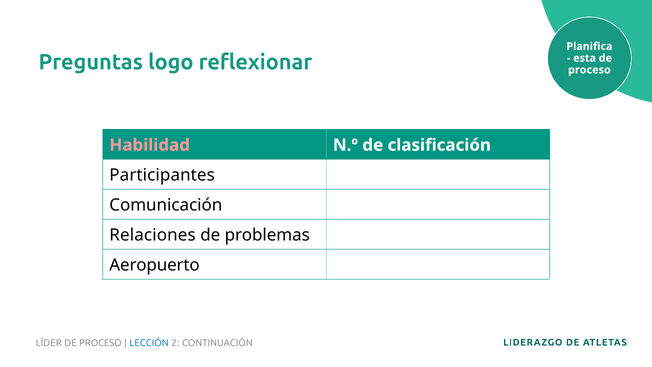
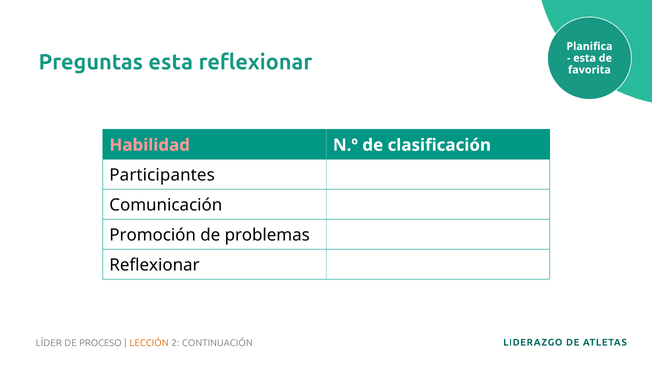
Preguntas logo: logo -> esta
proceso at (589, 70): proceso -> favorita
Relaciones: Relaciones -> Promoción
Aeropuerto at (155, 265): Aeropuerto -> Reflexionar
LECCIÓN colour: blue -> orange
